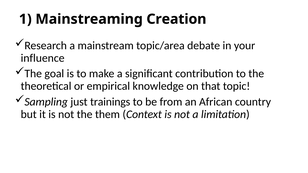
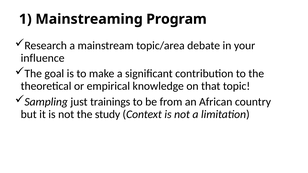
Creation: Creation -> Program
them: them -> study
